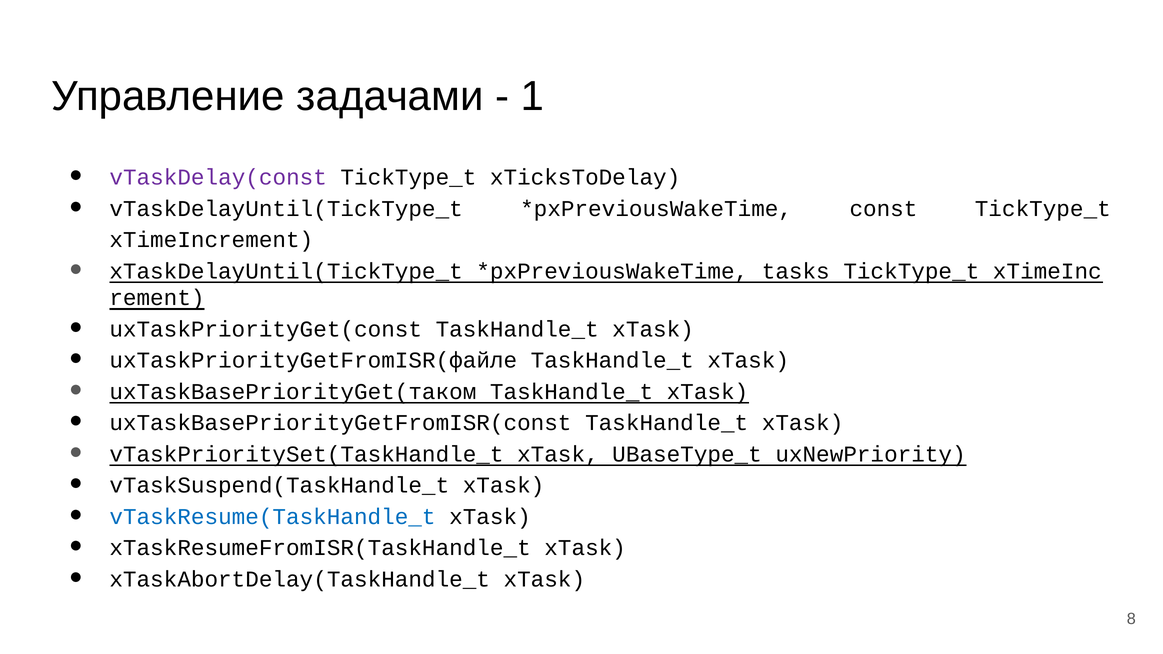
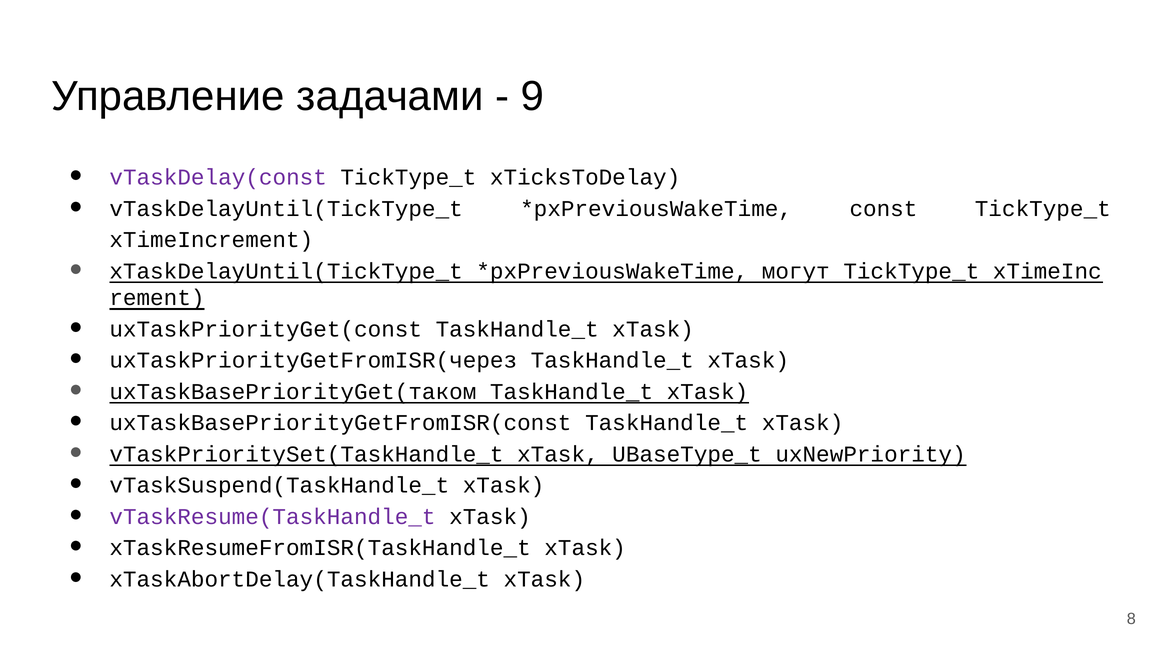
1: 1 -> 9
tasks: tasks -> могут
uxTaskPriorityGetFromISR(файле: uxTaskPriorityGetFromISR(файле -> uxTaskPriorityGetFromISR(через
vTaskResume(TaskHandle_t colour: blue -> purple
